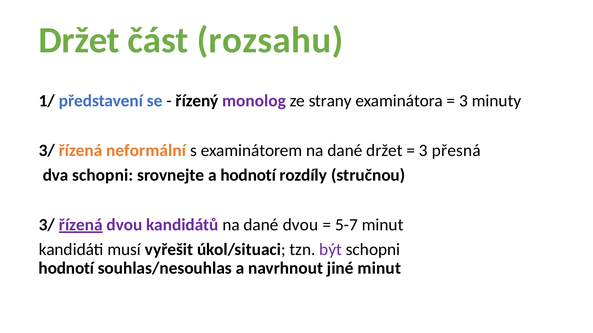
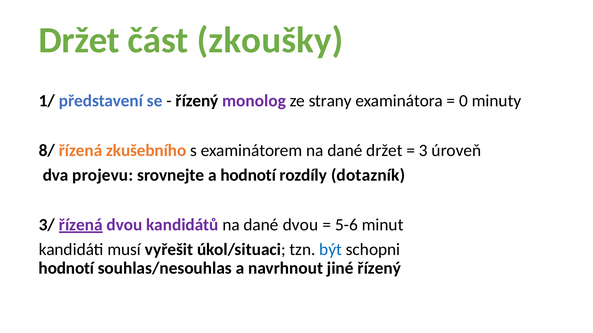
rozsahu: rozsahu -> zkoušky
3 at (464, 101): 3 -> 0
3/ at (47, 151): 3/ -> 8/
neformální: neformální -> zkušebního
přesná: přesná -> úroveň
dva schopni: schopni -> projevu
stručnou: stručnou -> dotazník
5-7: 5-7 -> 5-6
být colour: purple -> blue
jiné minut: minut -> řízený
